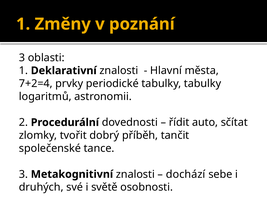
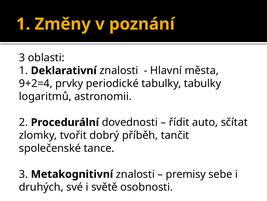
7+2=4: 7+2=4 -> 9+2=4
dochází: dochází -> premisy
